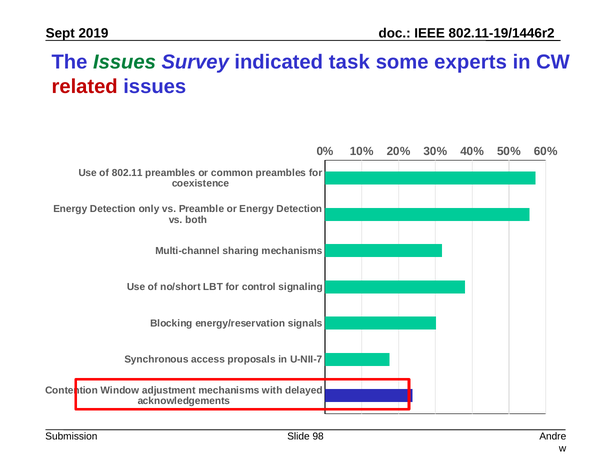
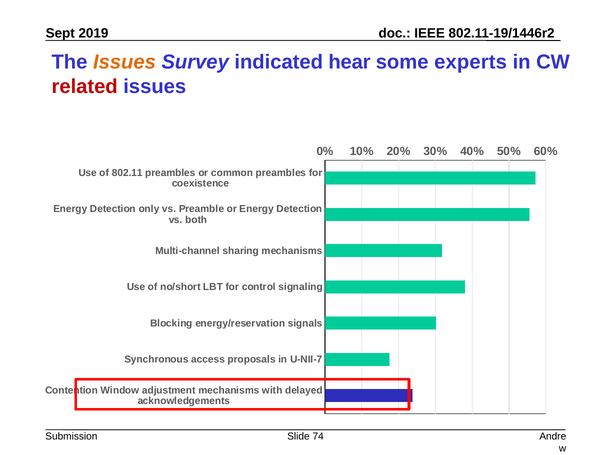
Issues at (124, 62) colour: green -> orange
task: task -> hear
98: 98 -> 74
